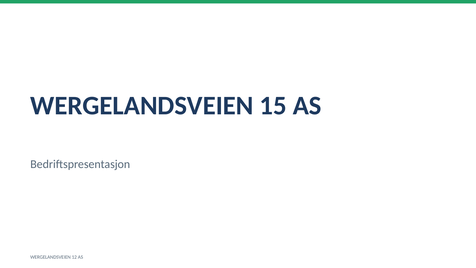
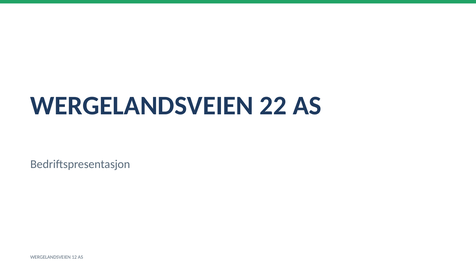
15: 15 -> 22
